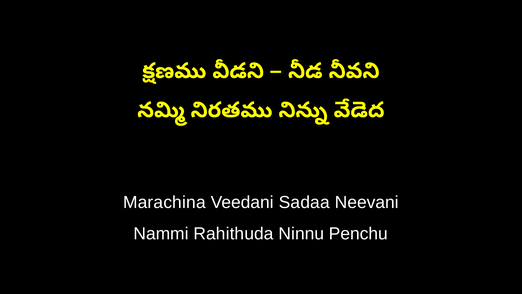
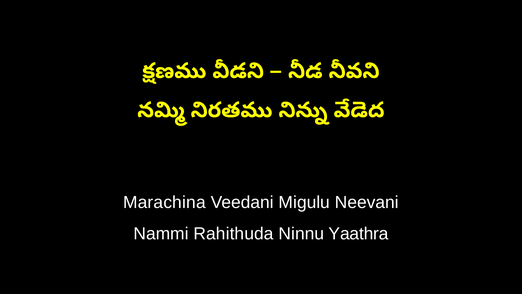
Sadaa: Sadaa -> Migulu
Penchu: Penchu -> Yaathra
